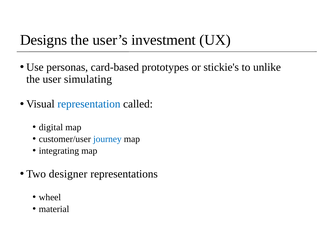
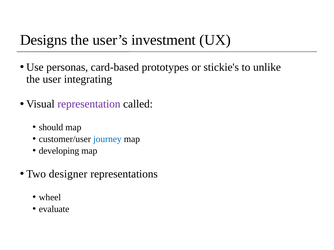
simulating: simulating -> integrating
representation colour: blue -> purple
digital: digital -> should
integrating: integrating -> developing
material: material -> evaluate
